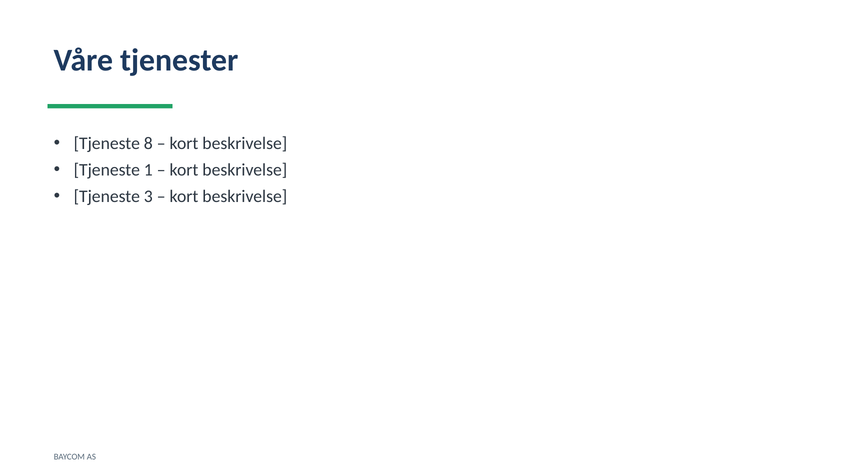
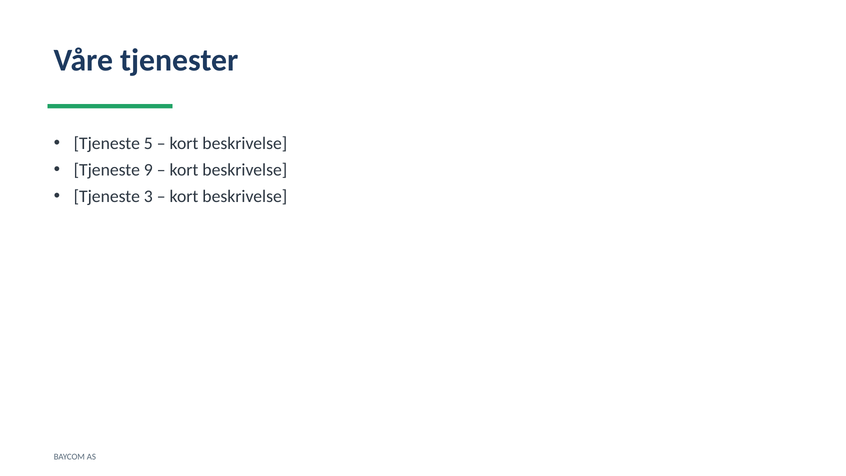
8: 8 -> 5
1: 1 -> 9
